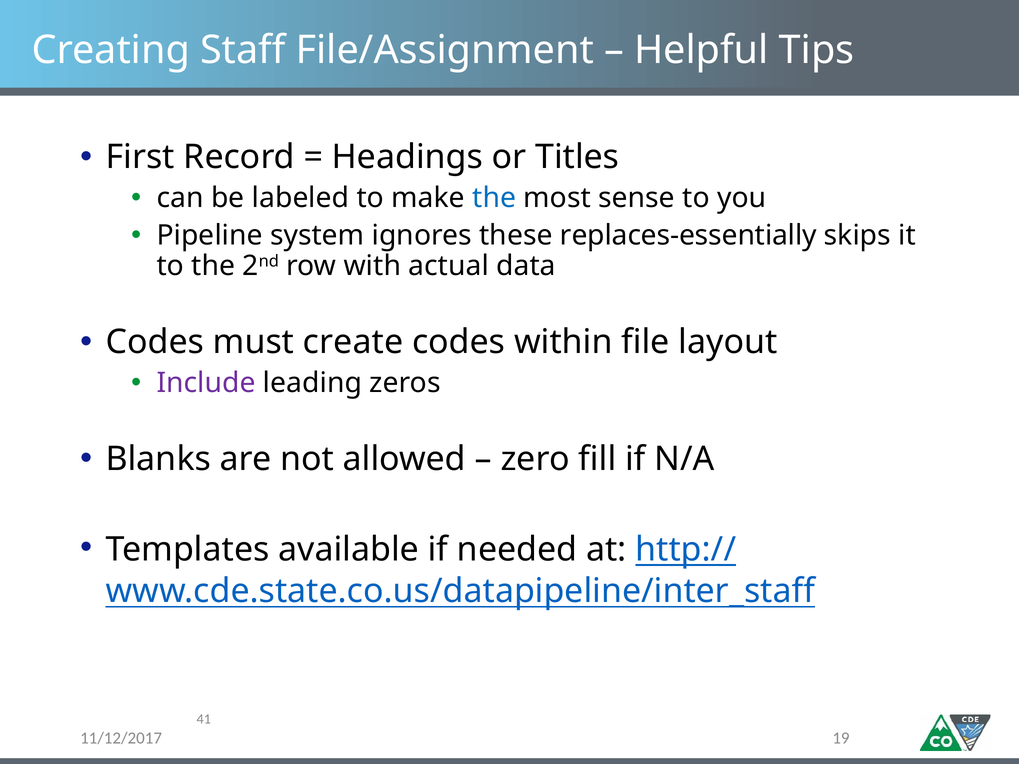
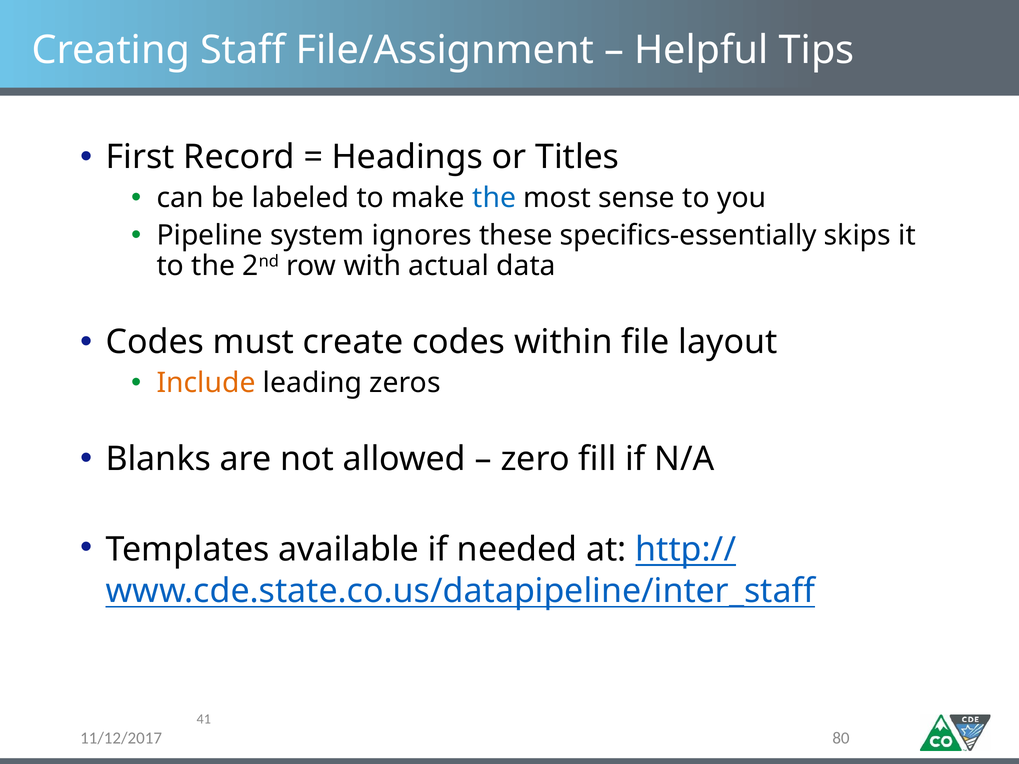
replaces-essentially: replaces-essentially -> specifics-essentially
Include colour: purple -> orange
19: 19 -> 80
